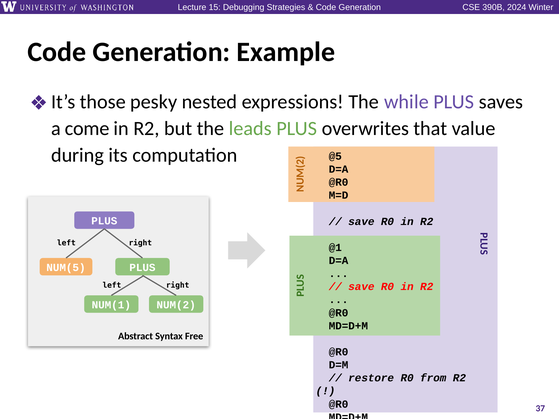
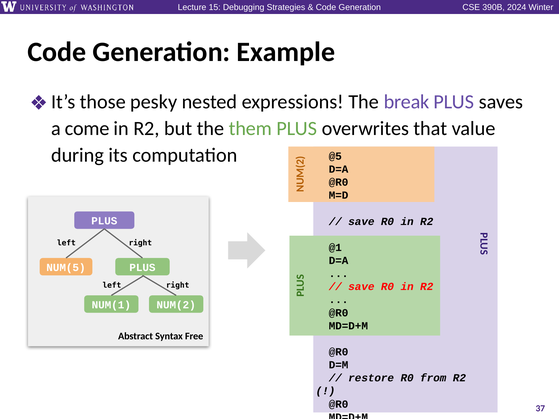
while: while -> break
leads: leads -> them
